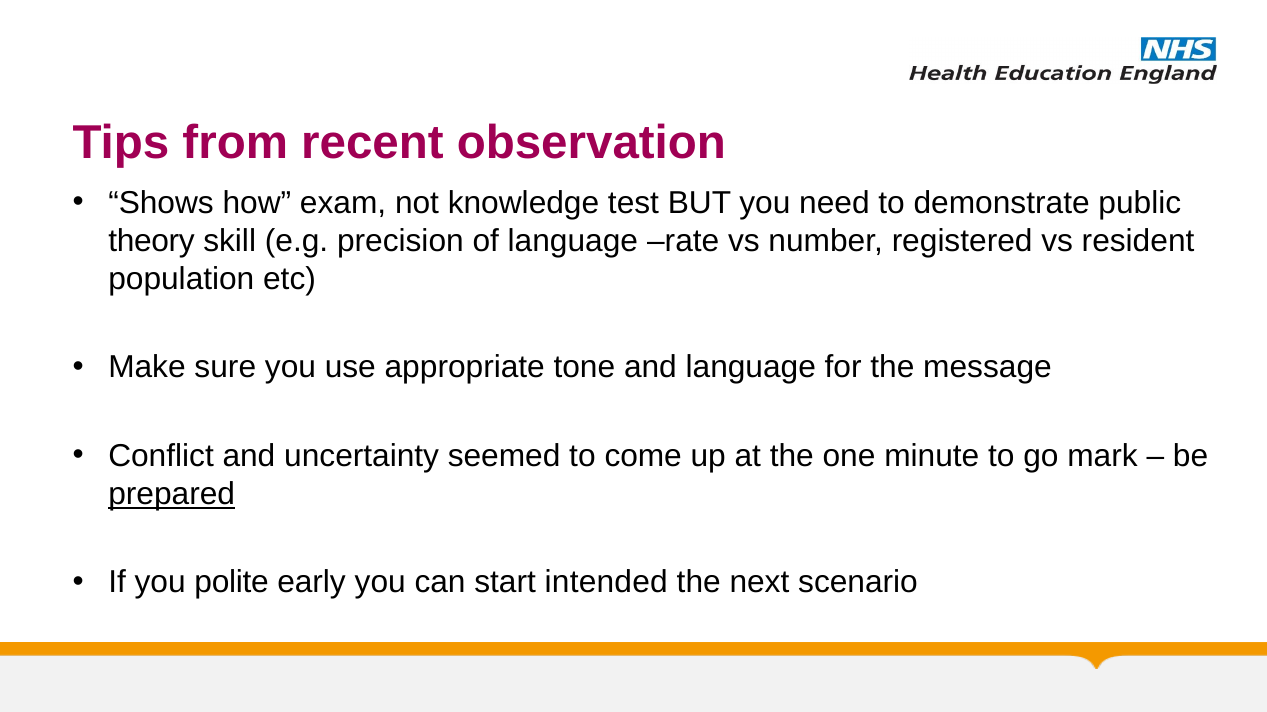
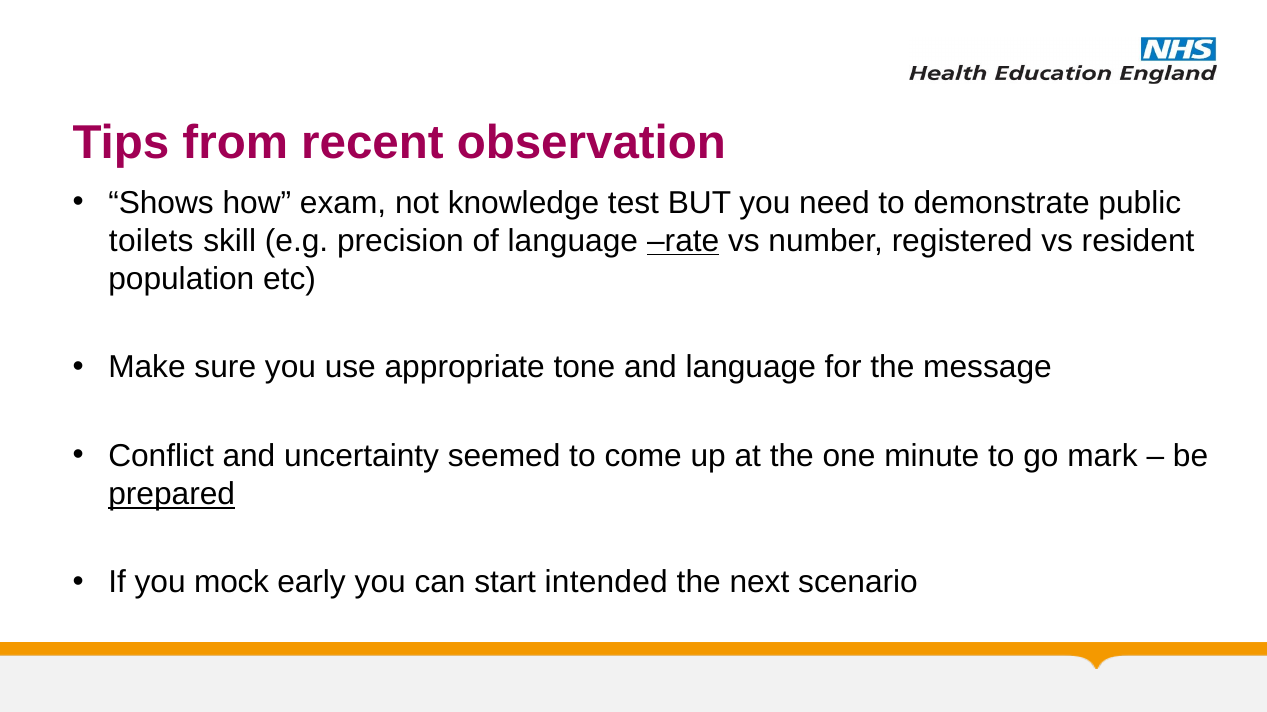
theory: theory -> toilets
rate underline: none -> present
polite: polite -> mock
